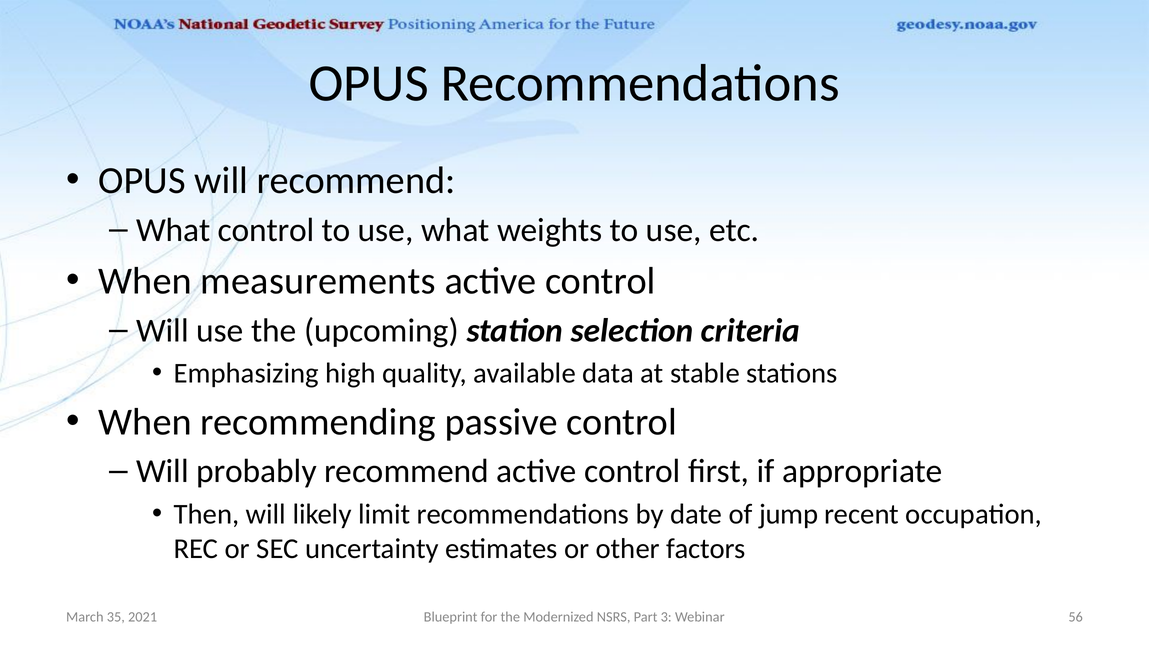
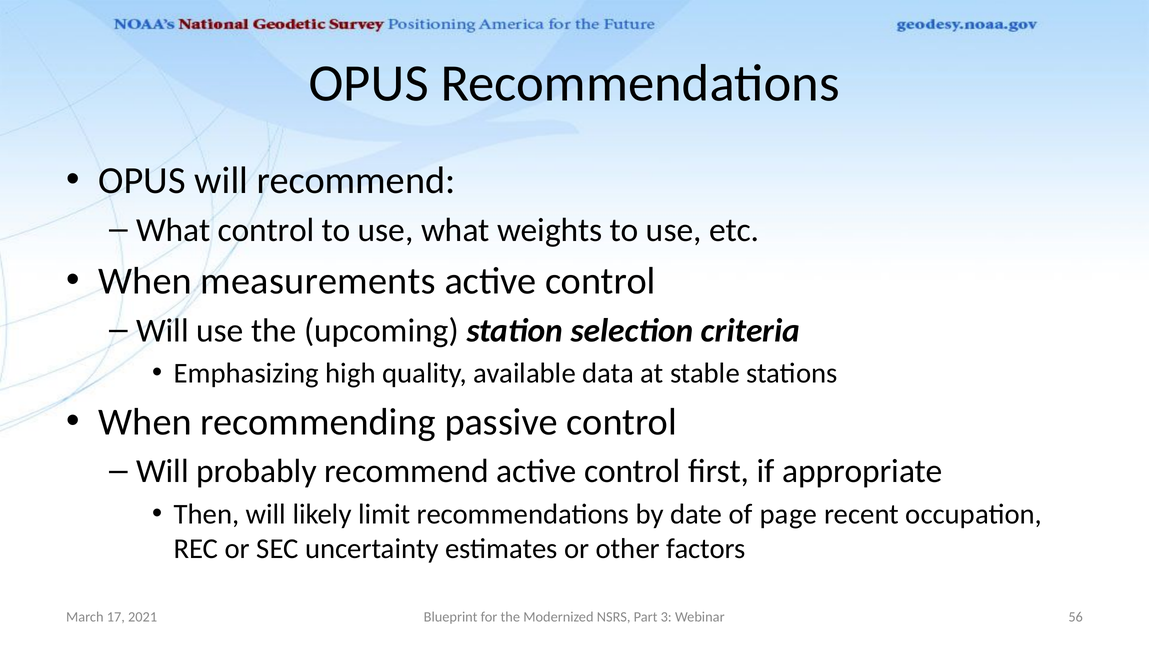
jump: jump -> page
35: 35 -> 17
